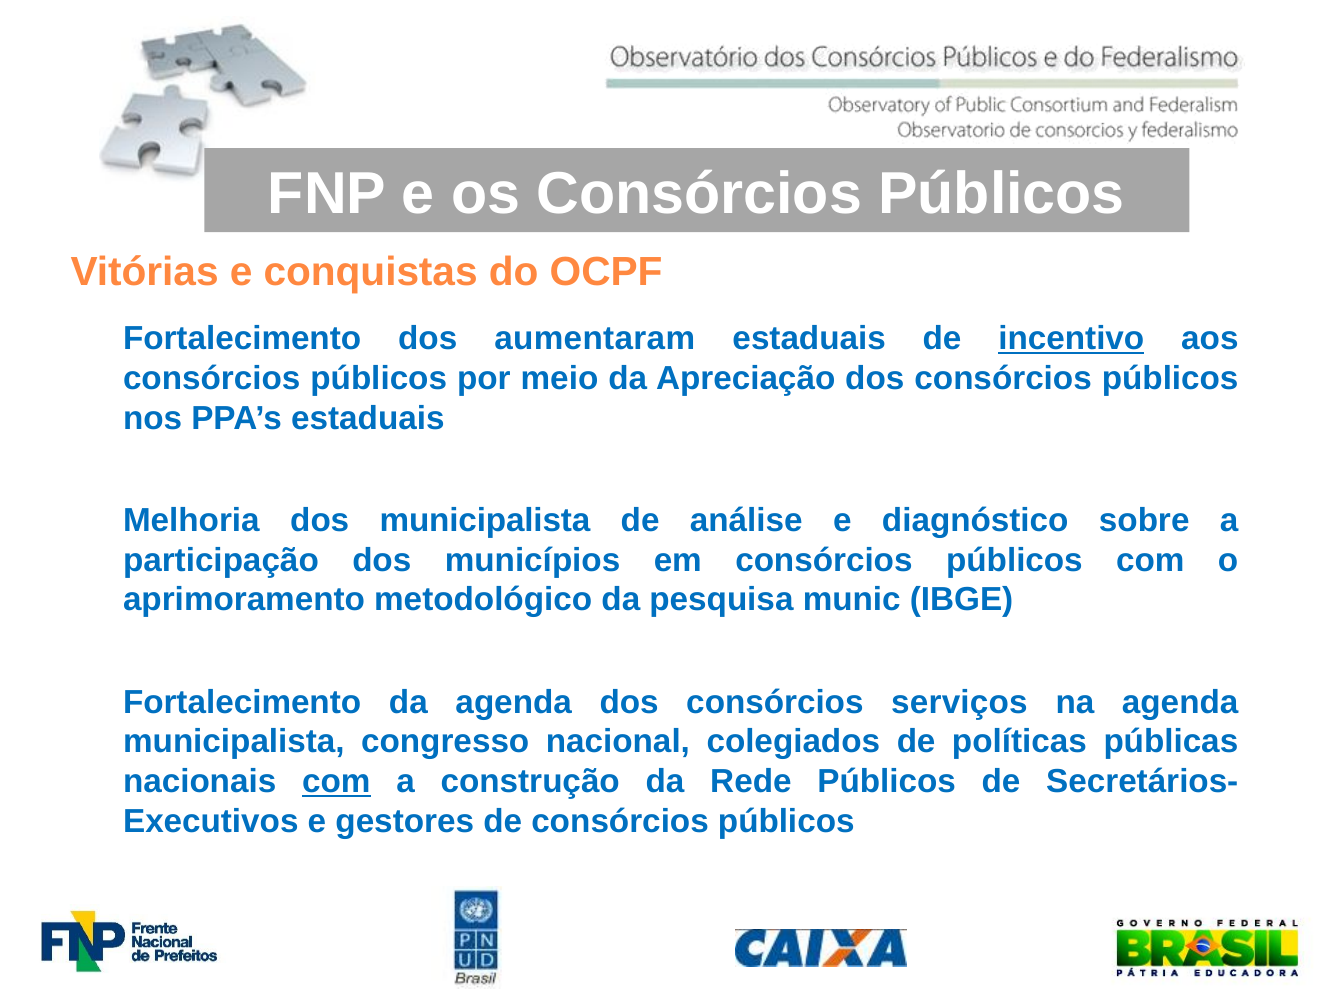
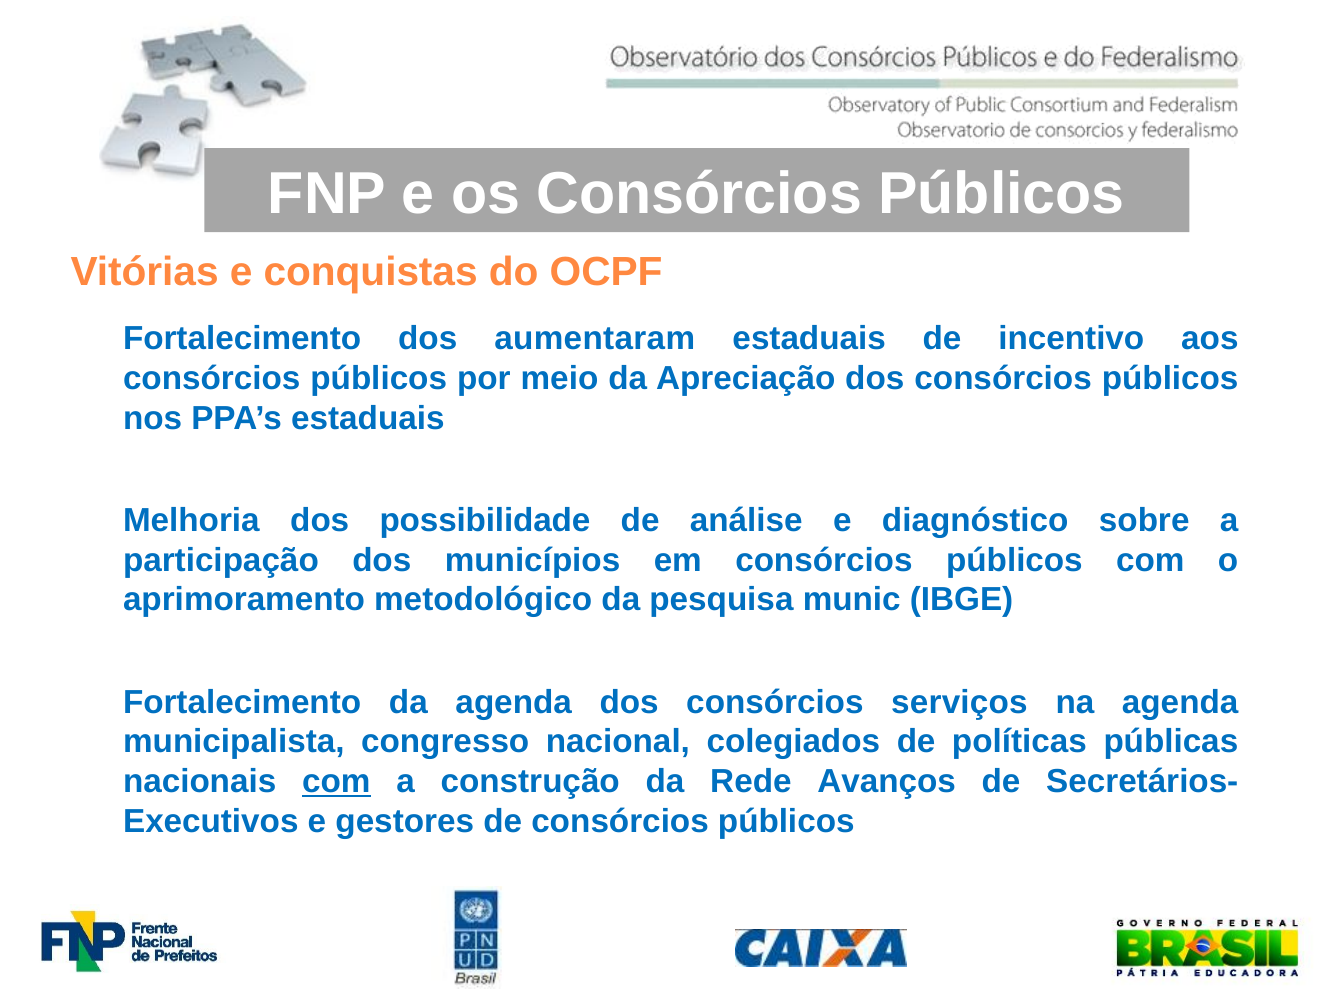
incentivo underline: present -> none
dos municipalista: municipalista -> possibilidade
Rede Públicos: Públicos -> Avanços
